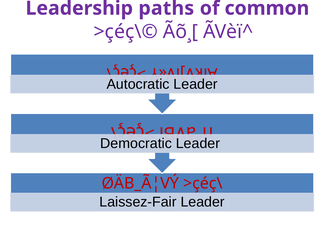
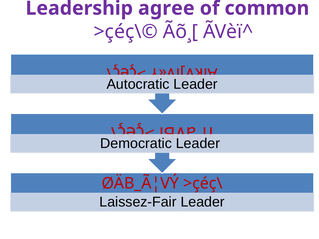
paths: paths -> agree
